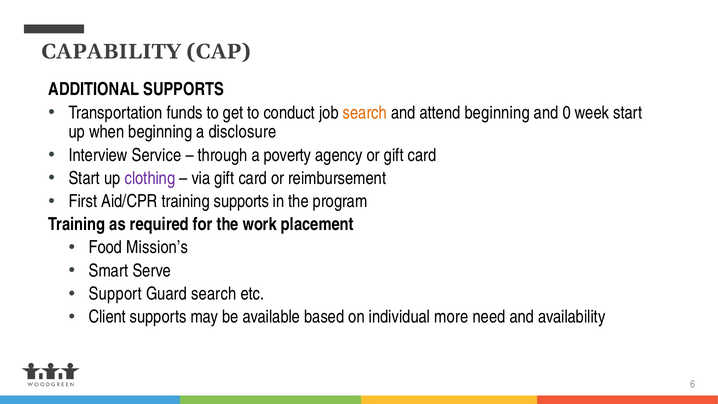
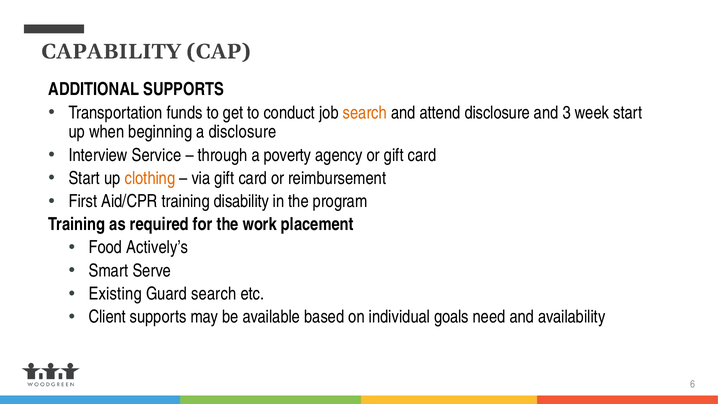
attend beginning: beginning -> disclosure
0: 0 -> 3
clothing colour: purple -> orange
training supports: supports -> disability
Mission’s: Mission’s -> Actively’s
Support: Support -> Existing
more: more -> goals
